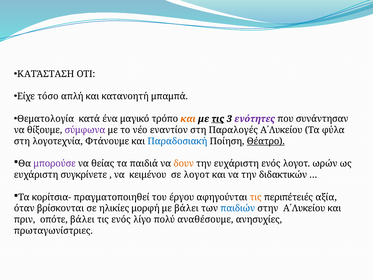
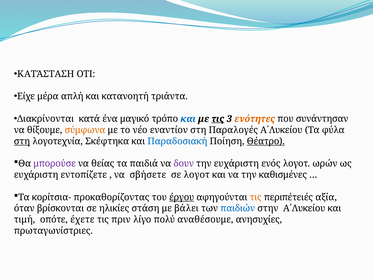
τόσο: τόσο -> μέρα
μπαμπά: μπαμπά -> τριάντα
Θεματολογία: Θεματολογία -> Διακρίνονται
και at (188, 119) colour: orange -> blue
ενότητες colour: purple -> orange
σύμφωνα colour: purple -> orange
στη at (22, 141) underline: none -> present
Φτάνουμε: Φτάνουμε -> Σκέφτηκα
δουν colour: orange -> purple
συγκρίνετε: συγκρίνετε -> εντοπίζετε
κειμένου: κειμένου -> σβήσετε
διδακτικών: διδακτικών -> καθισμένες
πραγματοποιηθεί: πραγματοποιηθεί -> προκαθορίζοντας
έργου underline: none -> present
μορφή: μορφή -> στάση
πριν: πριν -> τιμή
οπότε βάλει: βάλει -> έχετε
τις ενός: ενός -> πριν
